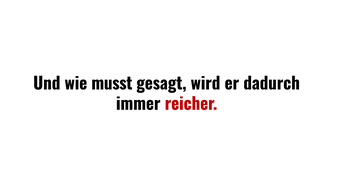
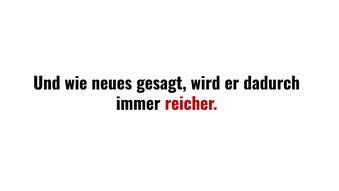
musst: musst -> neues
